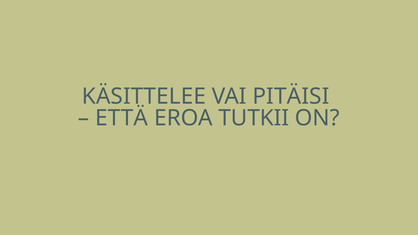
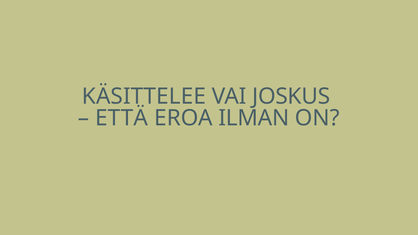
PITÄISI: PITÄISI -> JOSKUS
TUTKII: TUTKII -> ILMAN
